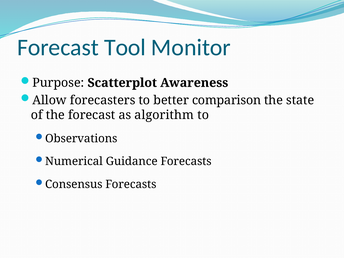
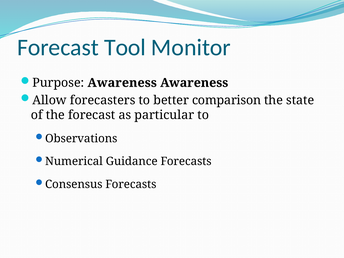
Purpose Scatterplot: Scatterplot -> Awareness
algorithm: algorithm -> particular
